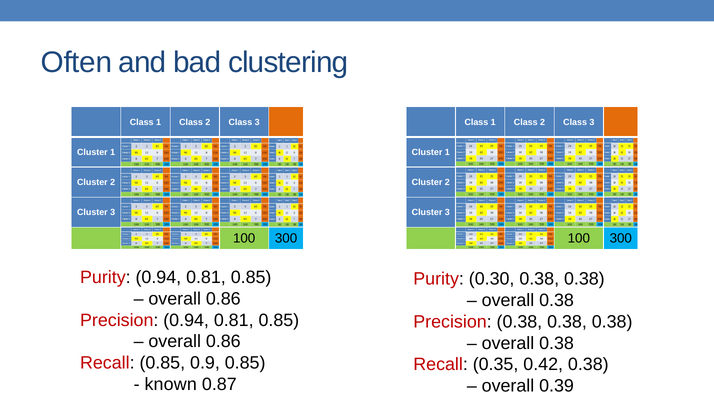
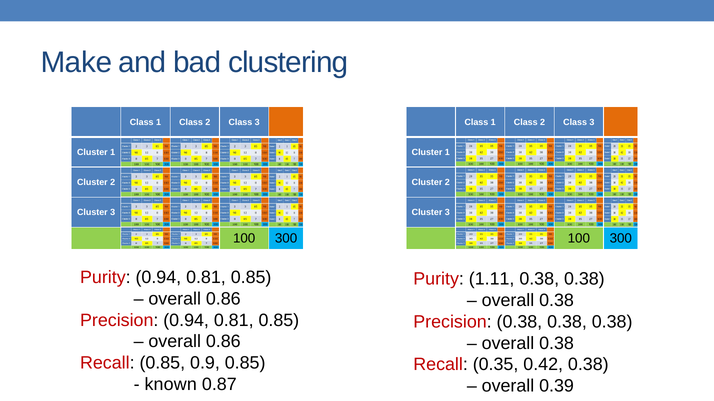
Often: Often -> Make
0.30: 0.30 -> 1.11
